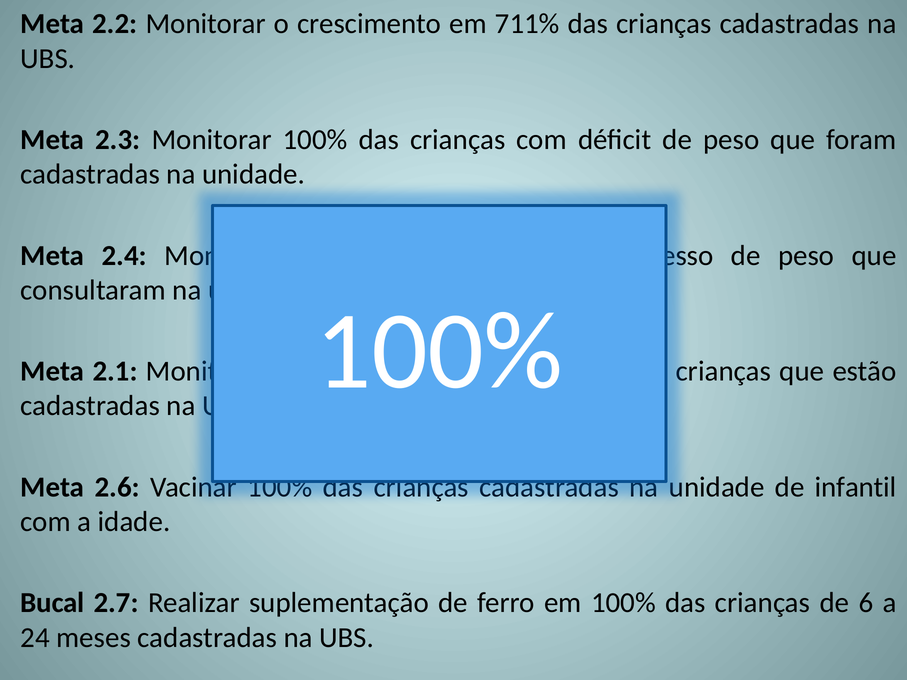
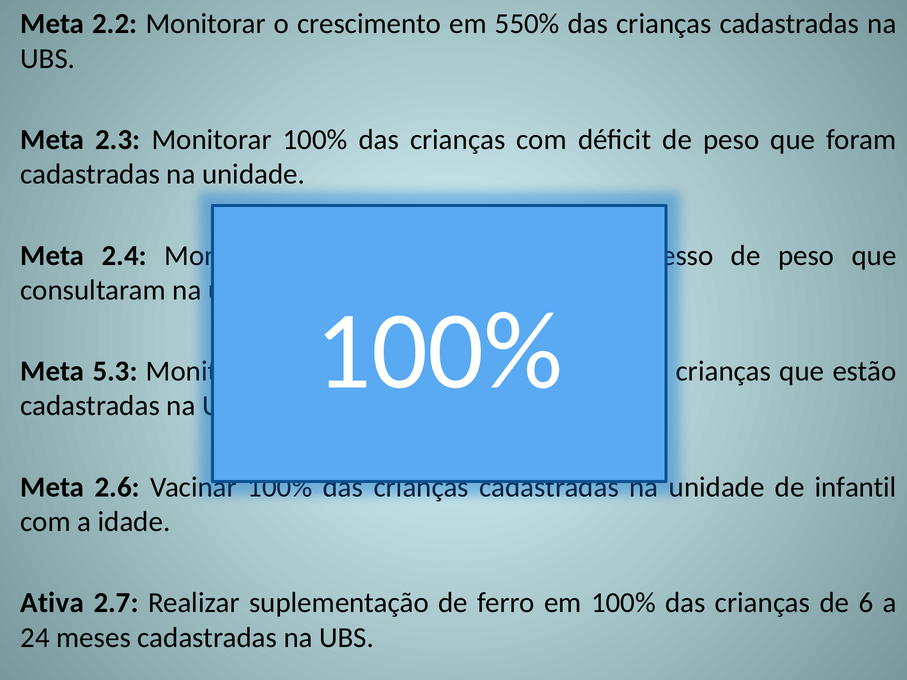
711%: 711% -> 550%
2.1: 2.1 -> 5.3
Bucal: Bucal -> Ativa
